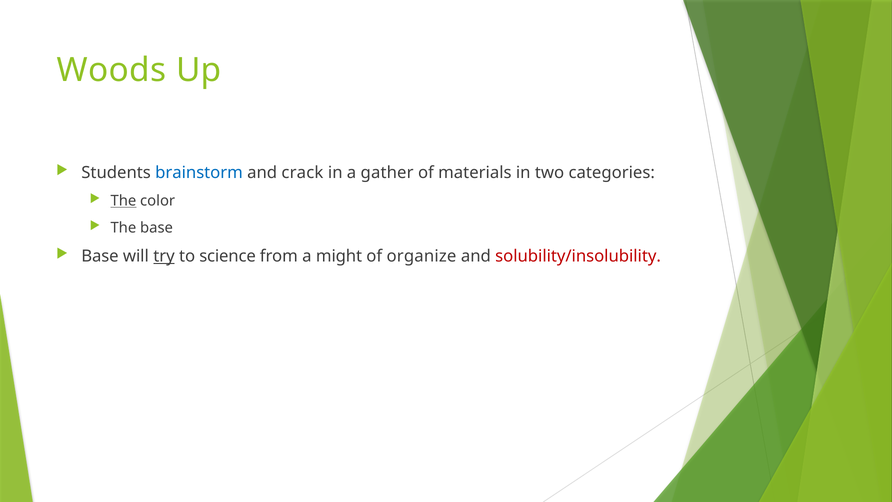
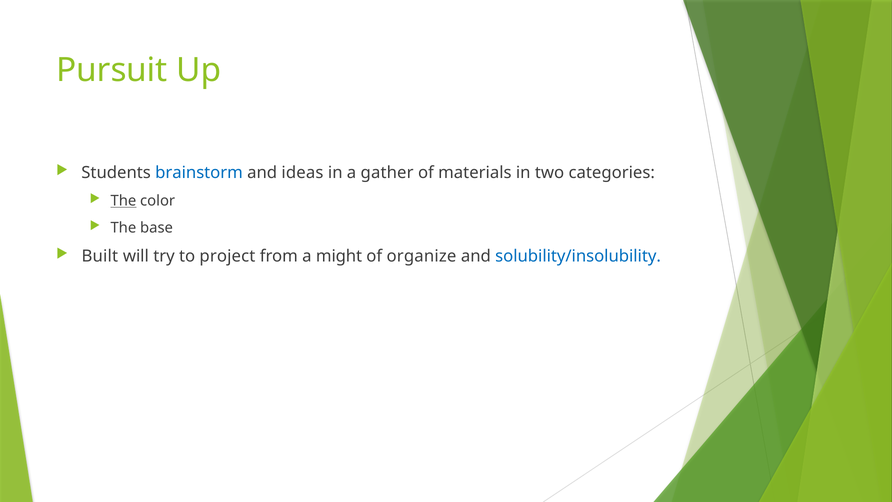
Woods: Woods -> Pursuit
crack: crack -> ideas
Base at (100, 256): Base -> Built
try underline: present -> none
science: science -> project
solubility/insolubility colour: red -> blue
